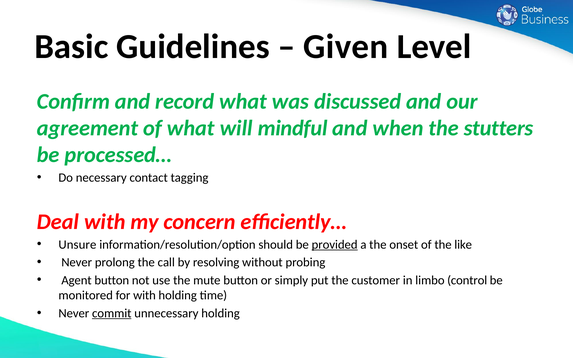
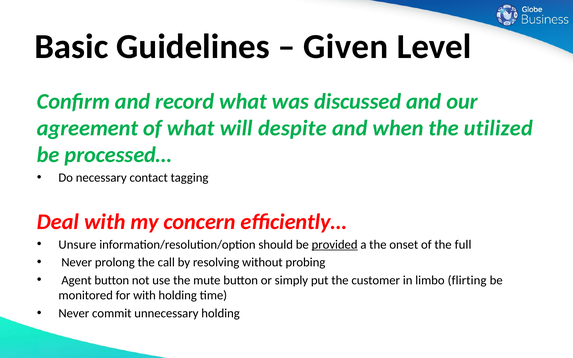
mindful: mindful -> despite
stutters: stutters -> utilized
like: like -> full
control: control -> flirting
commit underline: present -> none
